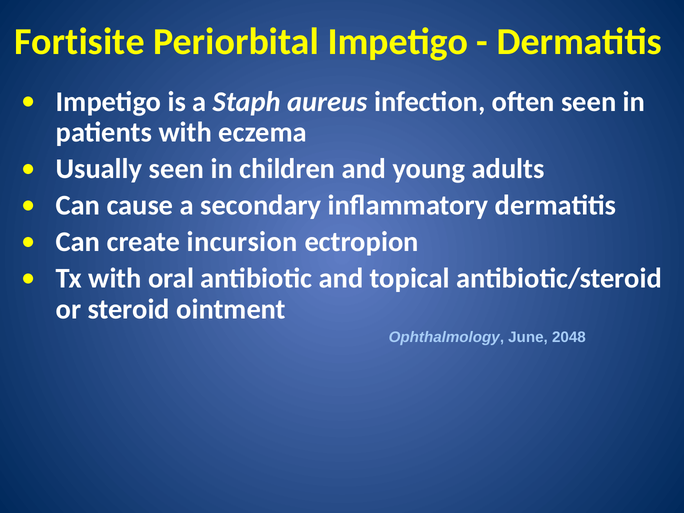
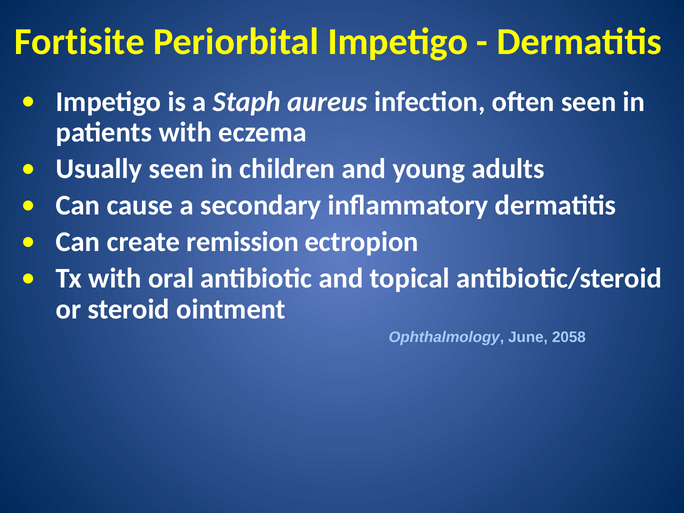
incursion: incursion -> remission
2048: 2048 -> 2058
